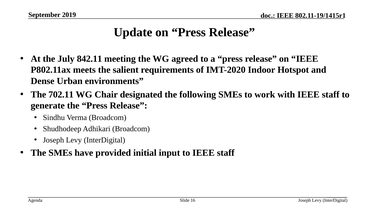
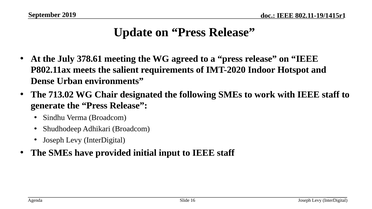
842.11: 842.11 -> 378.61
702.11: 702.11 -> 713.02
